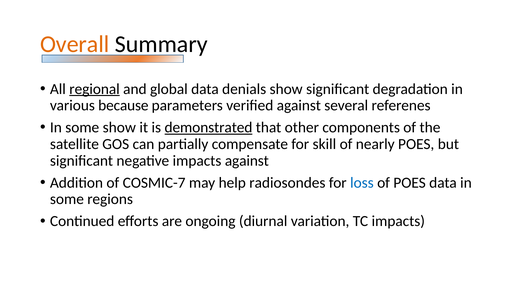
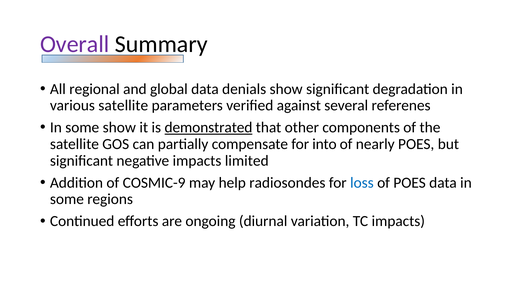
Overall colour: orange -> purple
regional underline: present -> none
various because: because -> satellite
skill: skill -> into
impacts against: against -> limited
COSMIC-7: COSMIC-7 -> COSMIC-9
